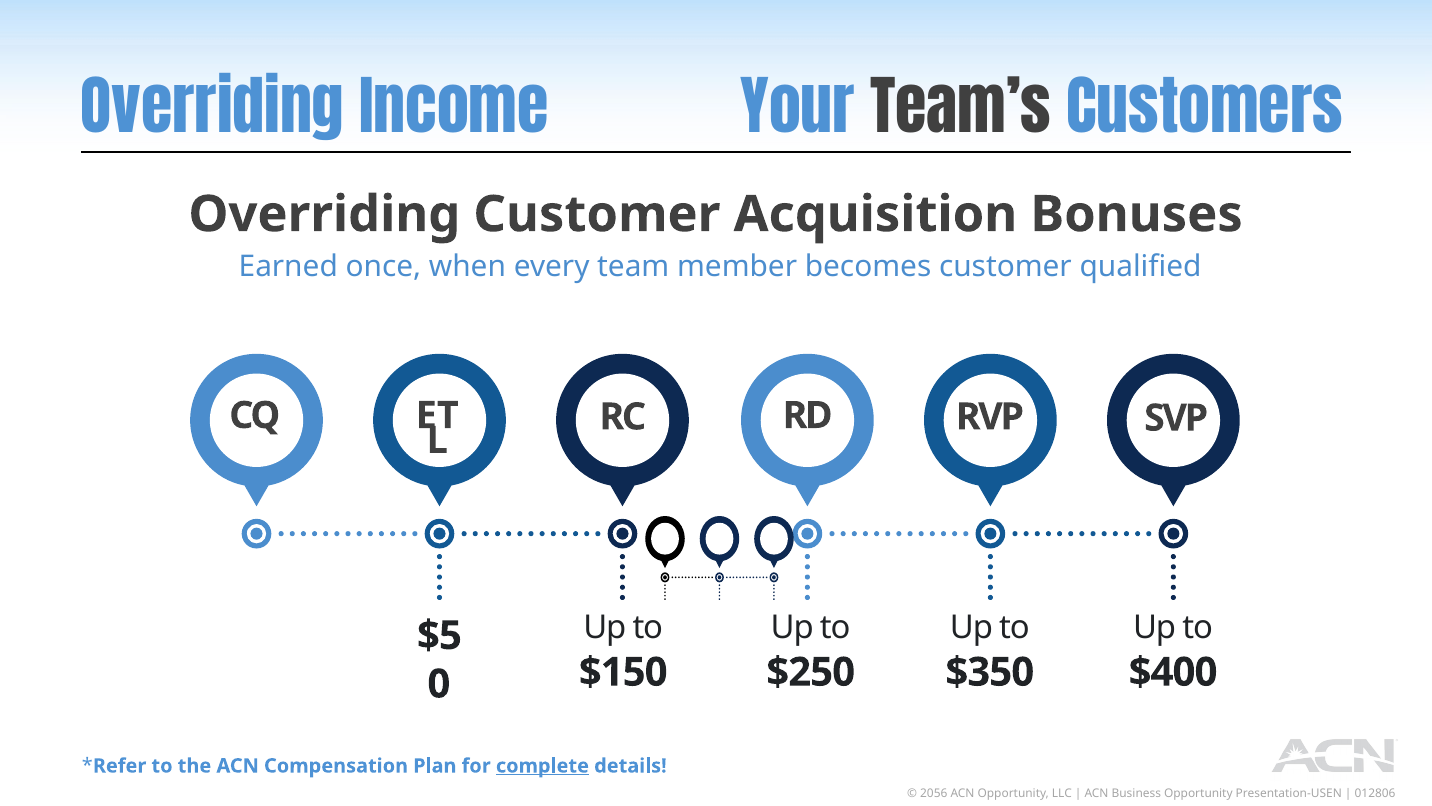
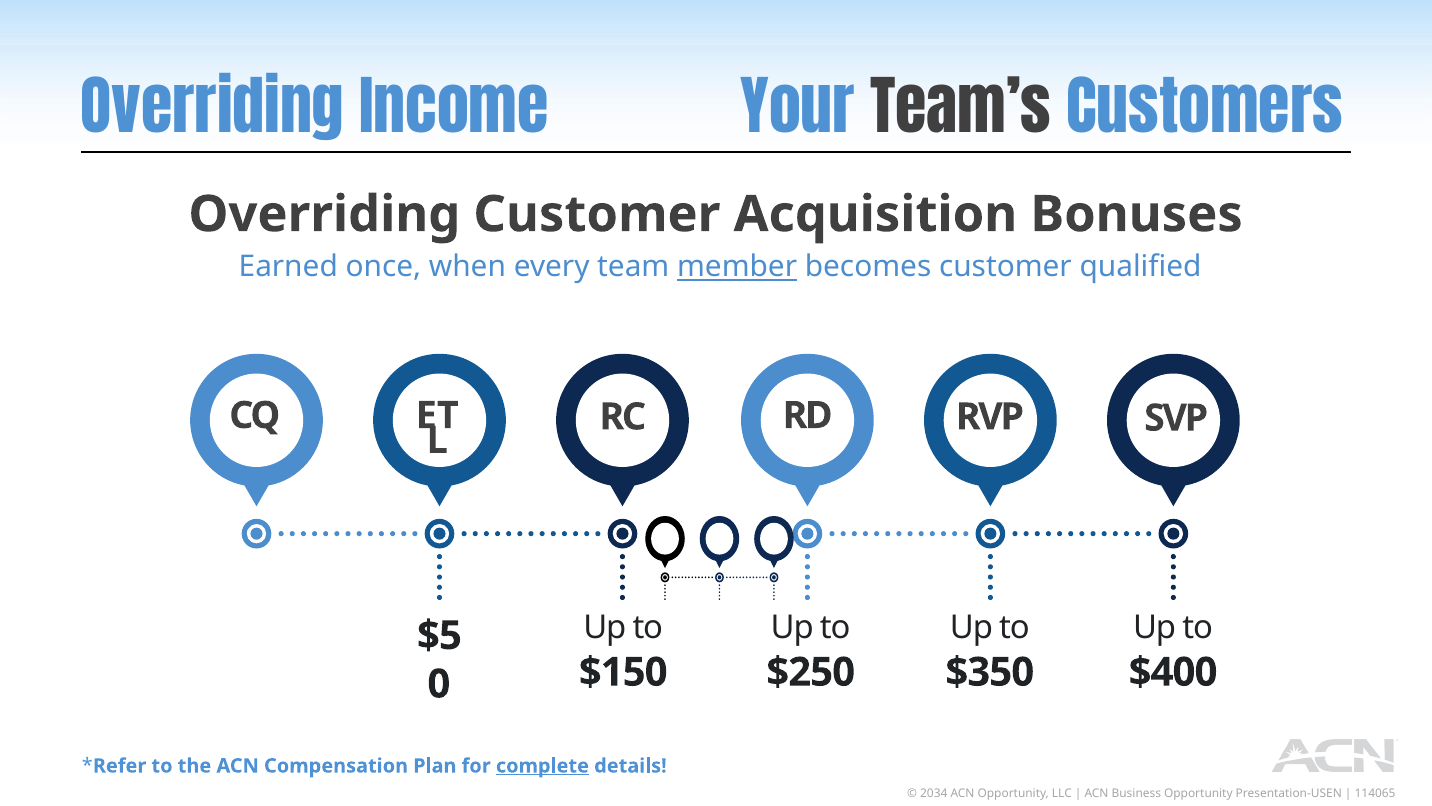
member underline: none -> present
2056: 2056 -> 2034
012806: 012806 -> 114065
